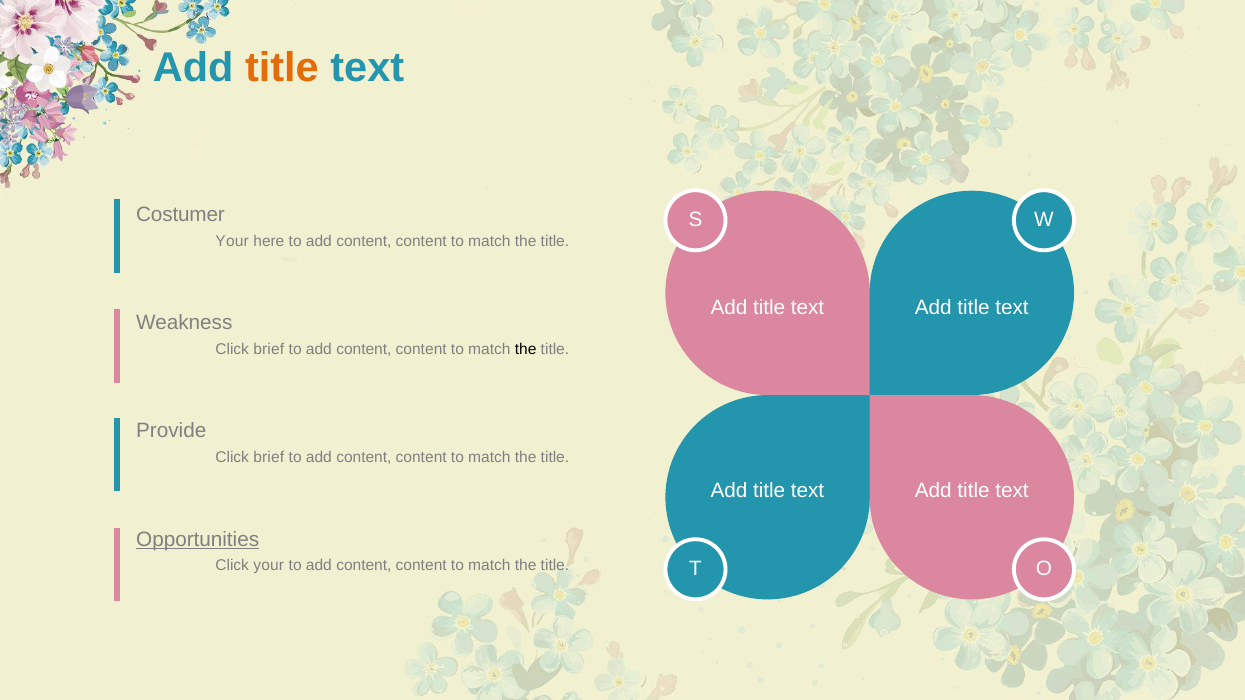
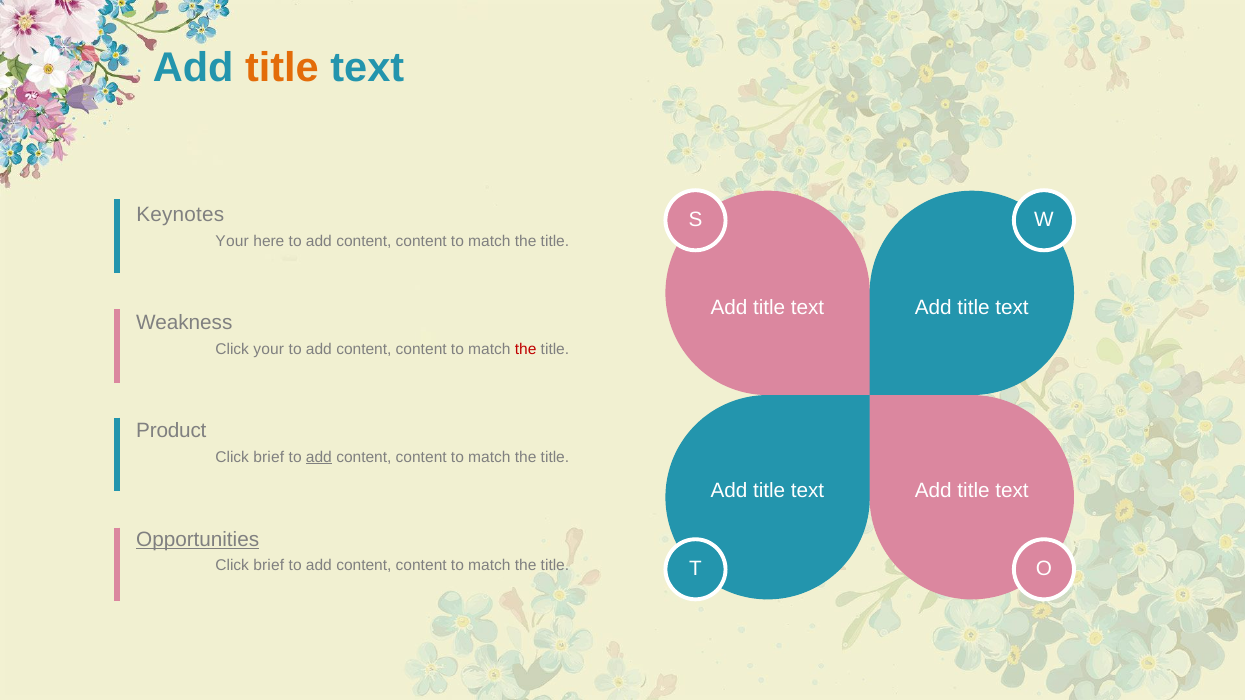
Costumer: Costumer -> Keynotes
brief at (269, 349): brief -> your
the at (526, 349) colour: black -> red
Provide: Provide -> Product
add at (319, 457) underline: none -> present
your at (269, 566): your -> brief
